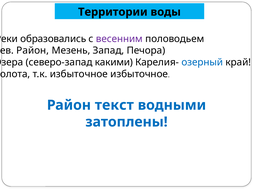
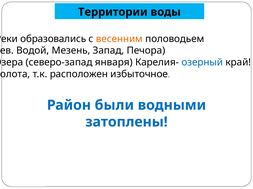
весенним colour: purple -> orange
Район at (33, 51): Район -> Водой
какими: какими -> января
т.к избыточное: избыточное -> расположен
текст: текст -> были
